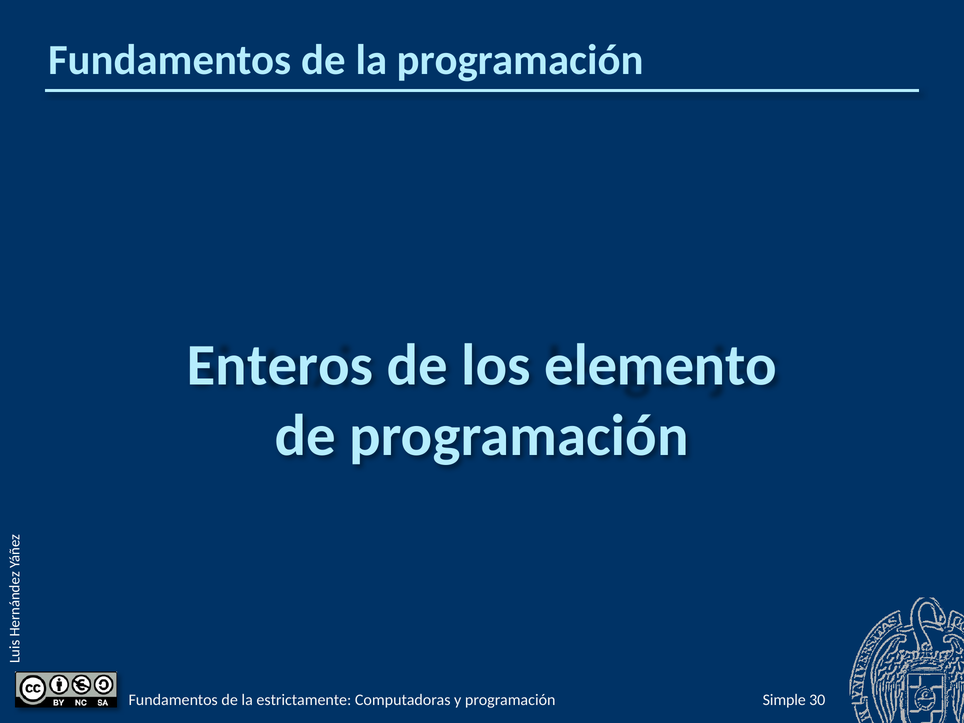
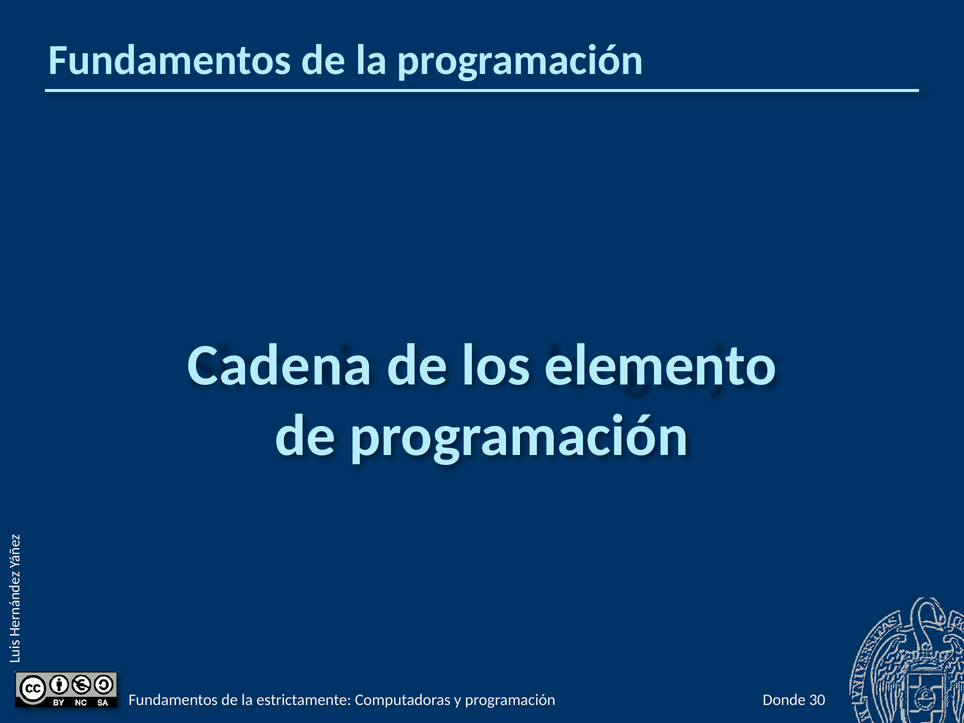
Enteros: Enteros -> Cadena
Simple: Simple -> Donde
